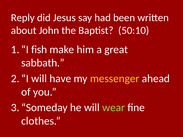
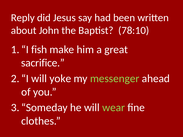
50:10: 50:10 -> 78:10
sabbath: sabbath -> sacrifice
have: have -> yoke
messenger colour: yellow -> light green
